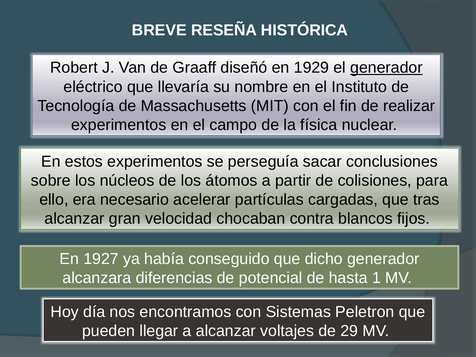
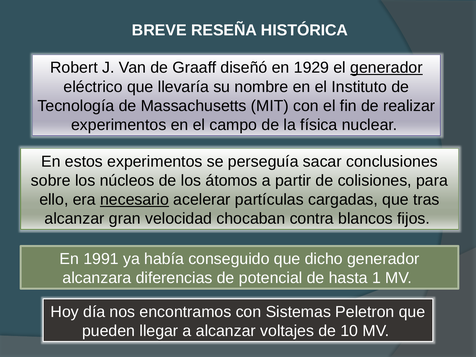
necesario underline: none -> present
1927: 1927 -> 1991
29: 29 -> 10
